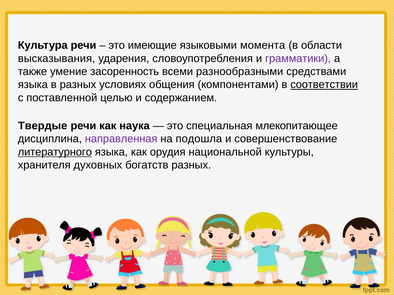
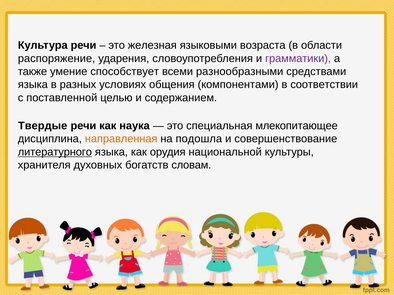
имеющие: имеющие -> железная
момента: момента -> возраста
высказывания: высказывания -> распоряжение
засоренность: засоренность -> способствует
соответствии underline: present -> none
направленная colour: purple -> orange
богатств разных: разных -> словам
